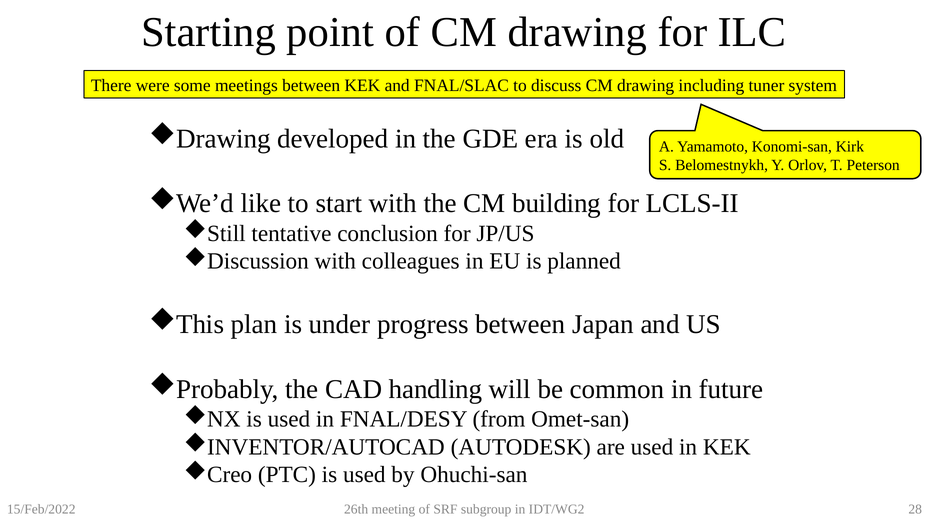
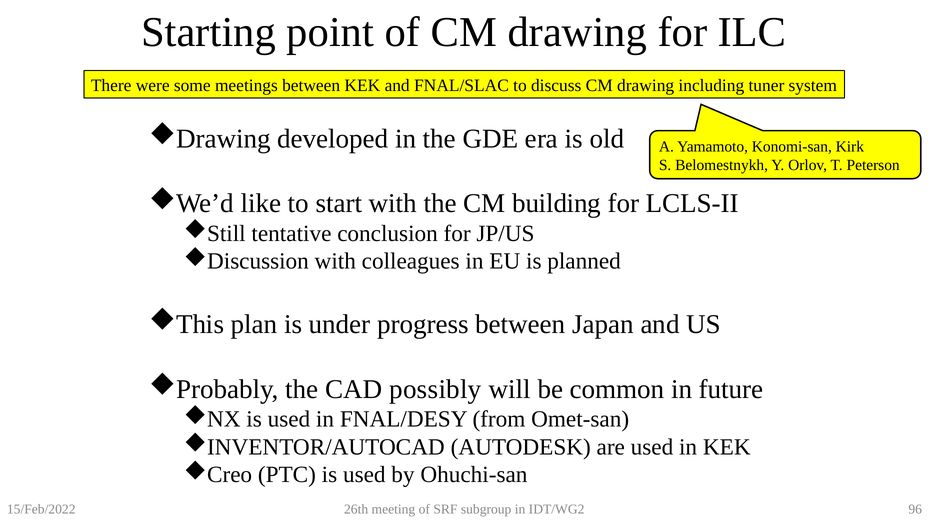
handling: handling -> possibly
28: 28 -> 96
